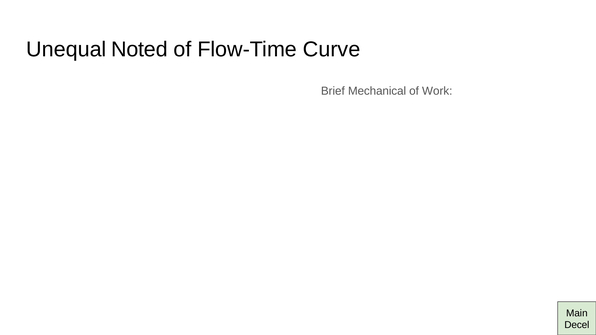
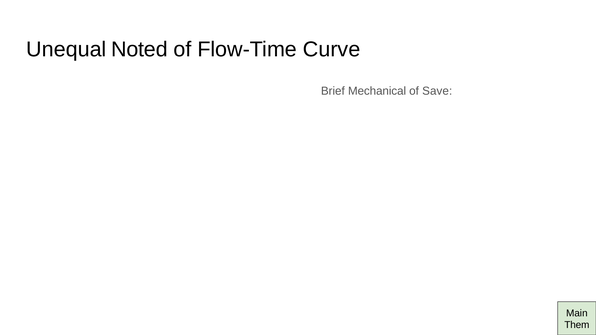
Work: Work -> Save
Decel: Decel -> Them
